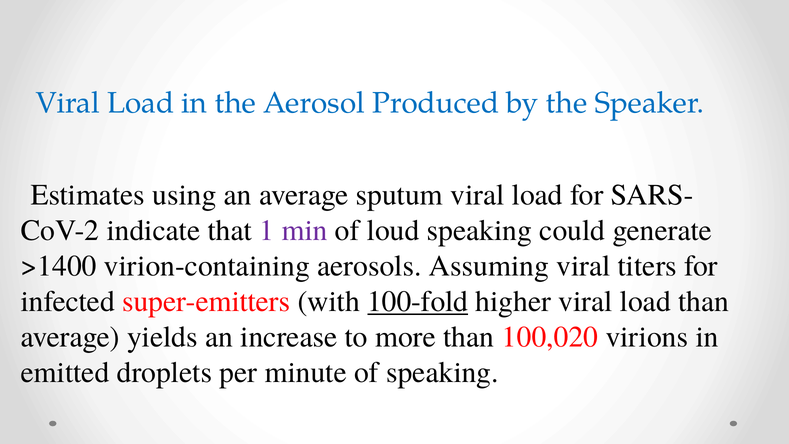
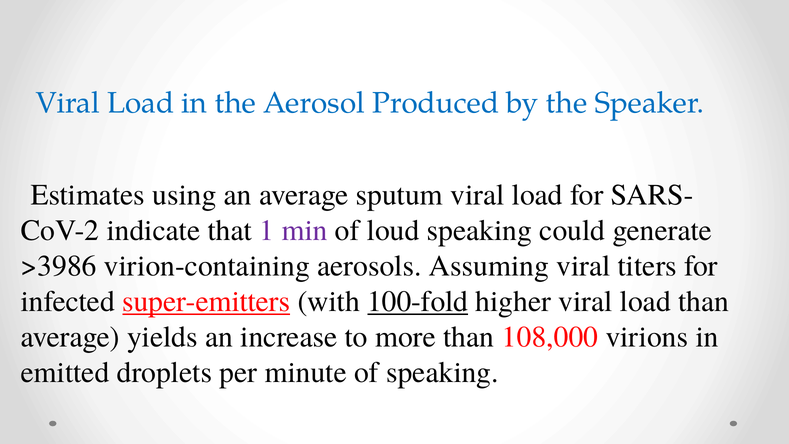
>1400: >1400 -> >3986
super-emitters underline: none -> present
100,020: 100,020 -> 108,000
